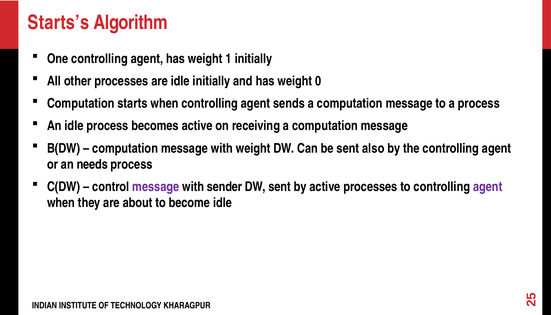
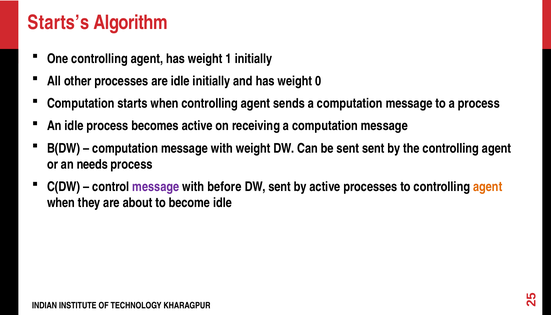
sent also: also -> sent
sender: sender -> before
agent at (488, 187) colour: purple -> orange
